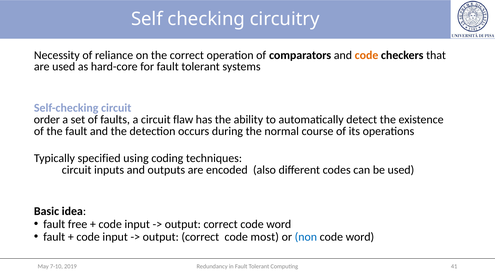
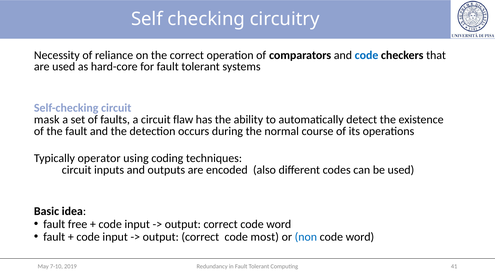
code at (367, 55) colour: orange -> blue
order: order -> mask
specified: specified -> operator
